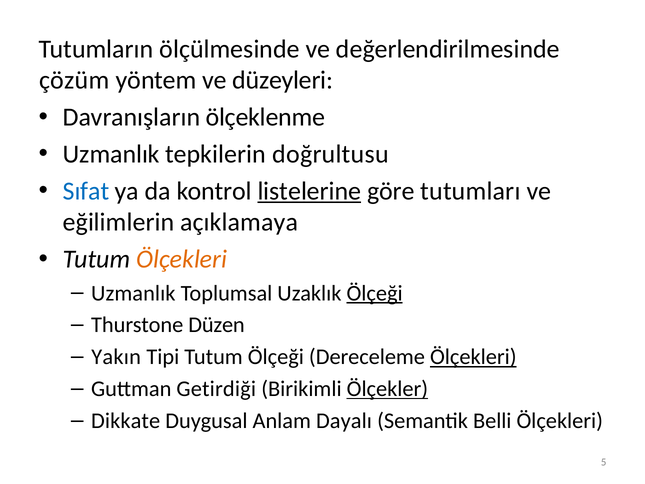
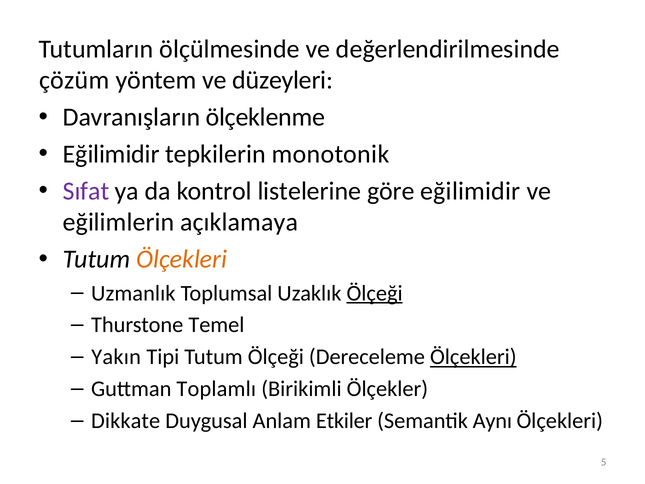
Uzmanlık at (111, 154): Uzmanlık -> Eğilimidir
doğrultusu: doğrultusu -> monotonik
Sıfat colour: blue -> purple
listelerine underline: present -> none
göre tutumları: tutumları -> eğilimidir
Düzen: Düzen -> Temel
Getirdiği: Getirdiği -> Toplamlı
Ölçekler underline: present -> none
Dayalı: Dayalı -> Etkiler
Belli: Belli -> Aynı
